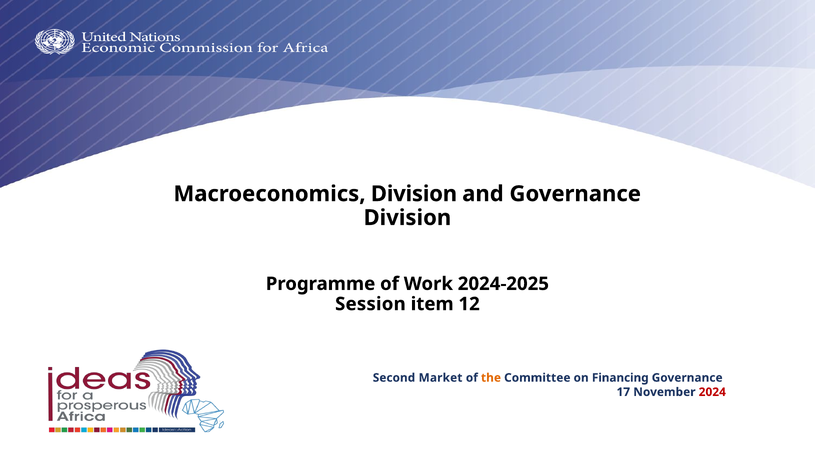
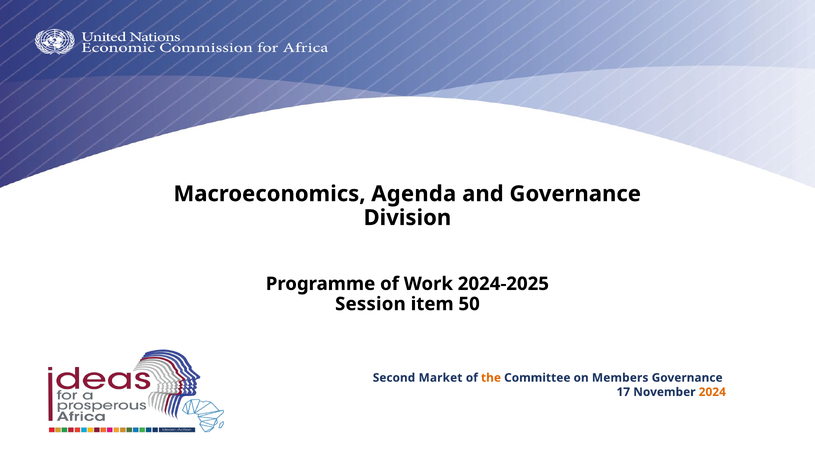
Macroeconomics Division: Division -> Agenda
12: 12 -> 50
Financing: Financing -> Members
2024 colour: red -> orange
